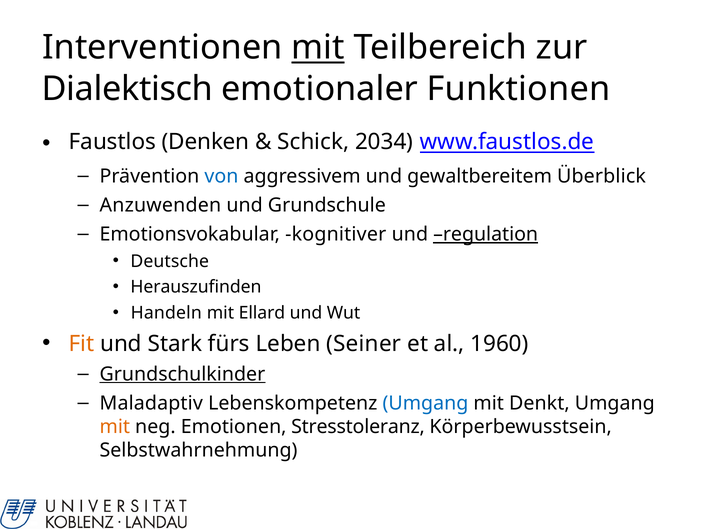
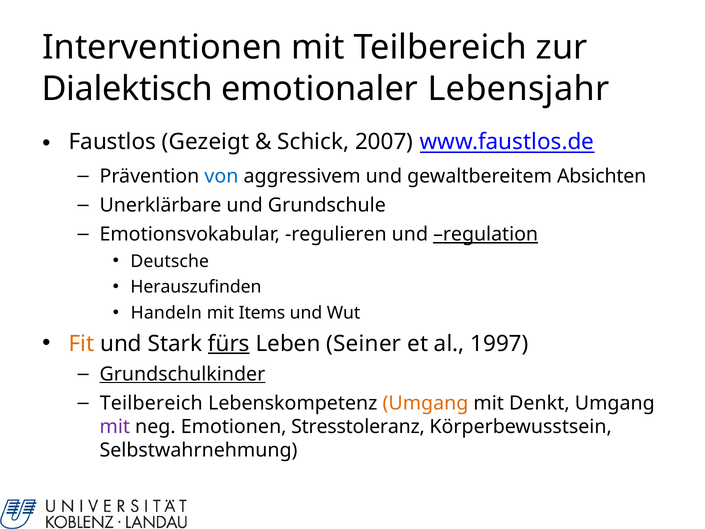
mit at (318, 48) underline: present -> none
Funktionen: Funktionen -> Lebensjahr
Denken: Denken -> Gezeigt
2034: 2034 -> 2007
Überblick: Überblick -> Absichten
Anzuwenden: Anzuwenden -> Unerklärbare
kognitiver: kognitiver -> regulieren
Ellard: Ellard -> Items
fürs underline: none -> present
1960: 1960 -> 1997
Maladaptiv at (151, 403): Maladaptiv -> Teilbereich
Umgang at (425, 403) colour: blue -> orange
mit at (115, 427) colour: orange -> purple
